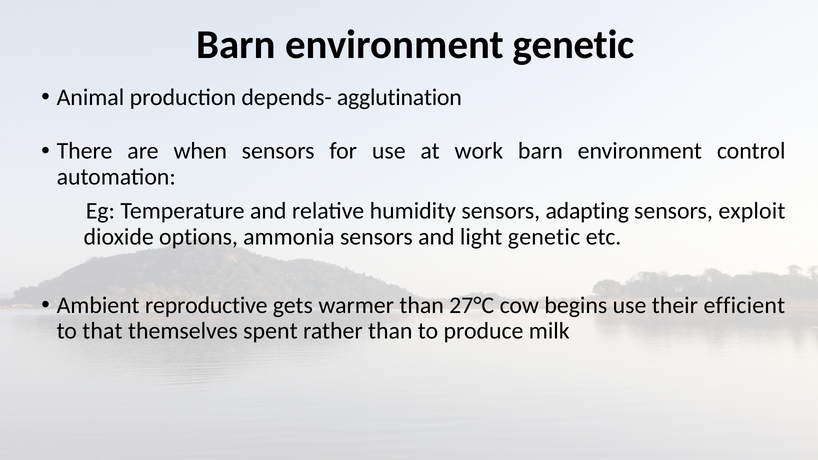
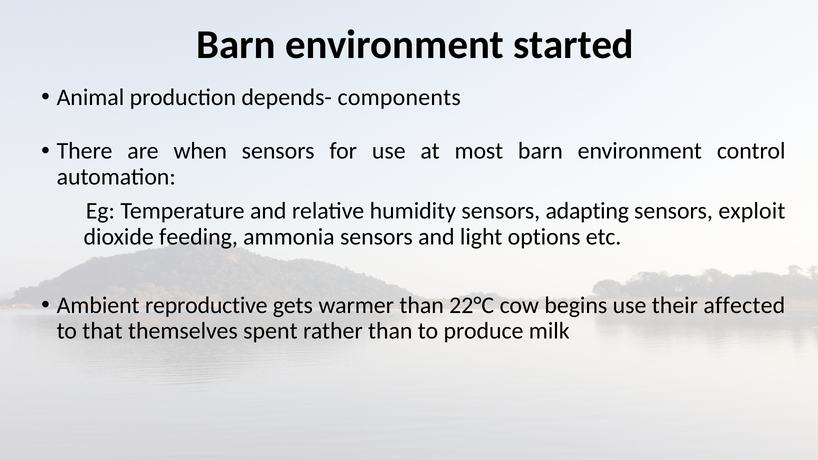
environment genetic: genetic -> started
agglutination: agglutination -> components
work: work -> most
options: options -> feeding
light genetic: genetic -> options
27°C: 27°C -> 22°C
efficient: efficient -> affected
